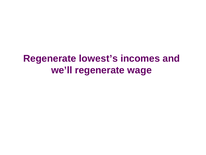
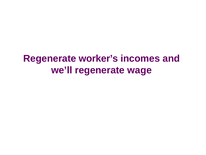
lowest’s: lowest’s -> worker’s
